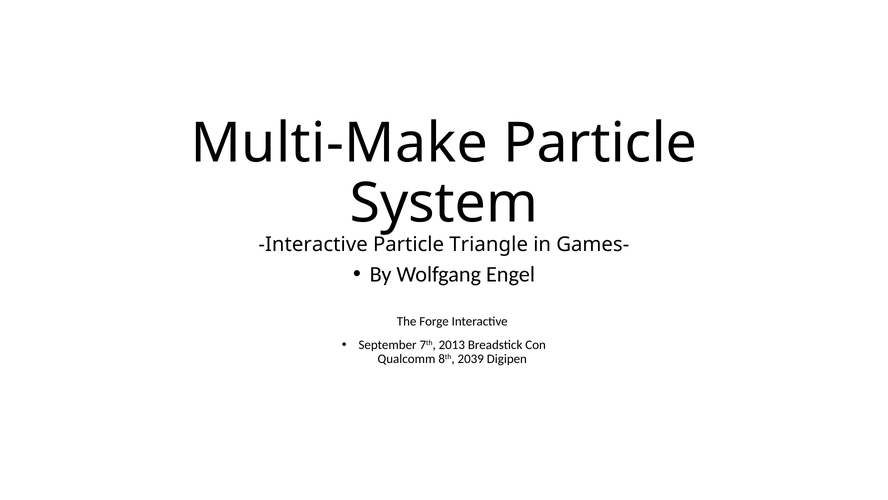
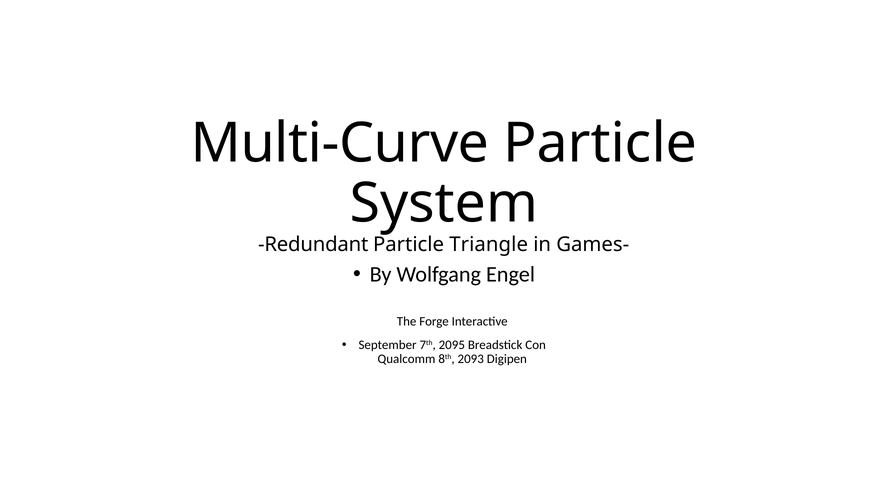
Multi-Make: Multi-Make -> Multi-Curve
Interactive at (313, 245): Interactive -> Redundant
2013: 2013 -> 2095
2039: 2039 -> 2093
